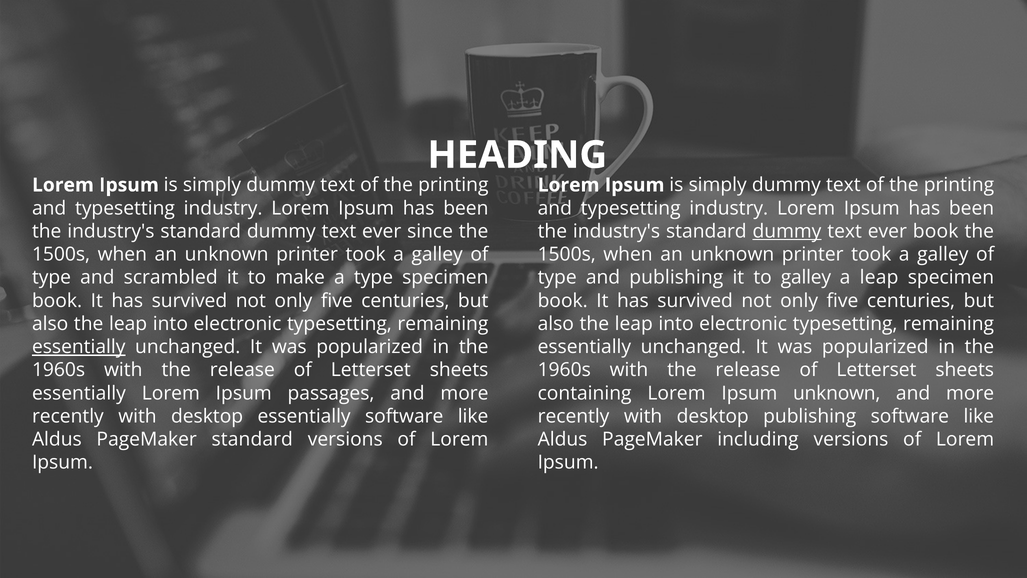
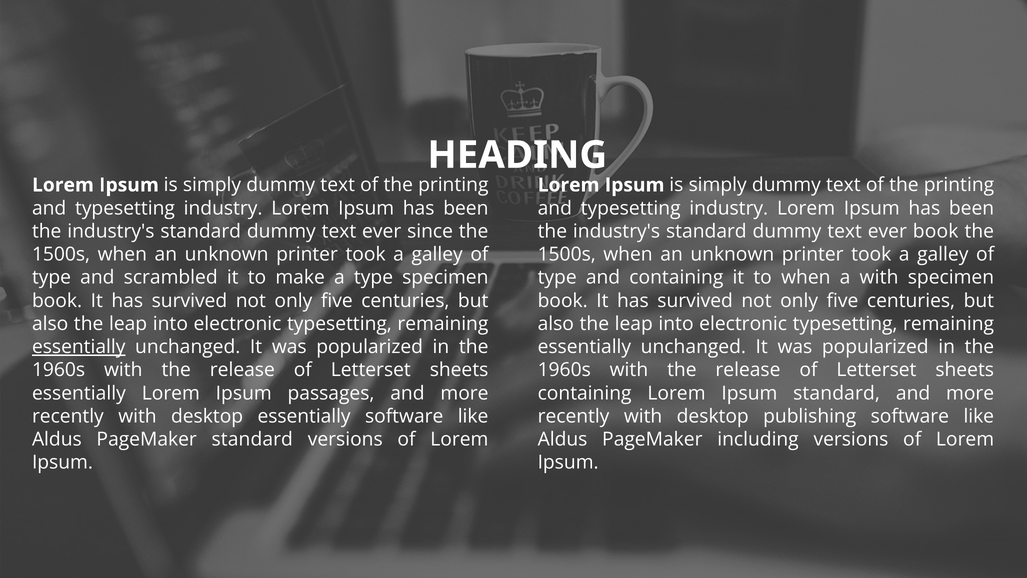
dummy at (787, 231) underline: present -> none
and publishing: publishing -> containing
to galley: galley -> when
a leap: leap -> with
Ipsum unknown: unknown -> standard
